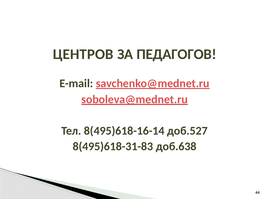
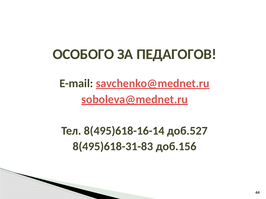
ЦЕНТРОВ: ЦЕНТРОВ -> ОСОБОГО
доб.638: доб.638 -> доб.156
